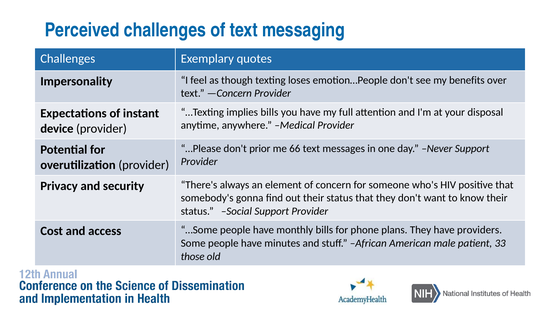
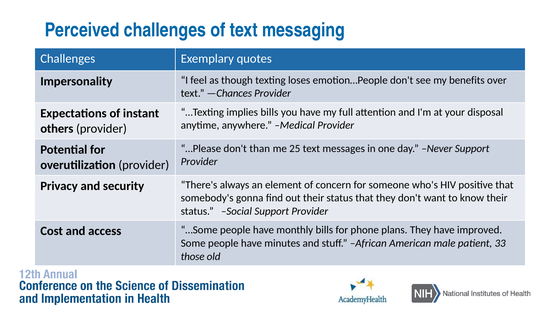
—Concern: —Concern -> —Chances
device: device -> others
prior: prior -> than
66: 66 -> 25
providers: providers -> improved
